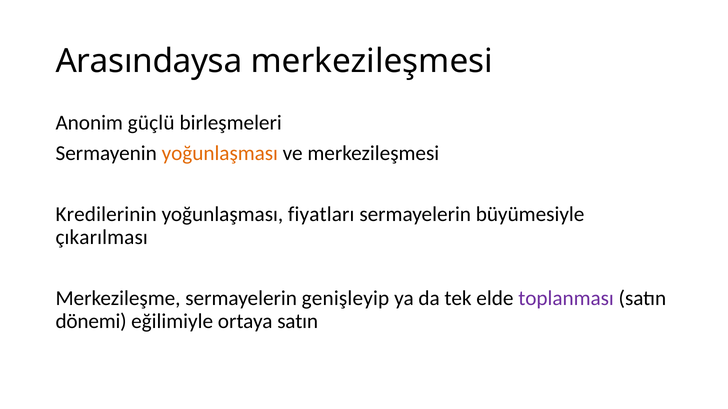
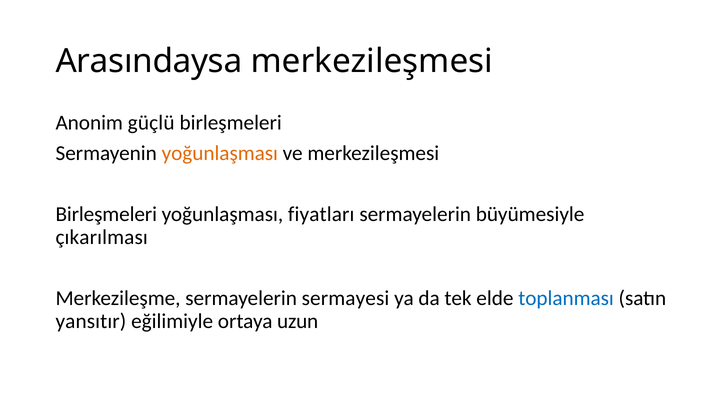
Kredilerinin at (106, 215): Kredilerinin -> Birleşmeleri
genişleyip: genişleyip -> sermayesi
toplanması colour: purple -> blue
dönemi: dönemi -> yansıtır
ortaya satın: satın -> uzun
